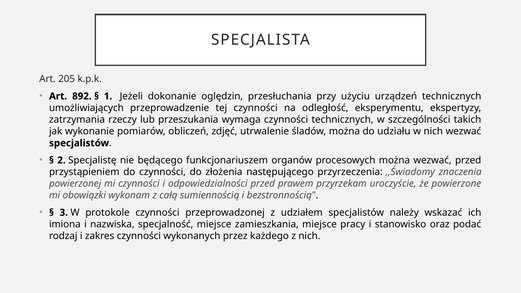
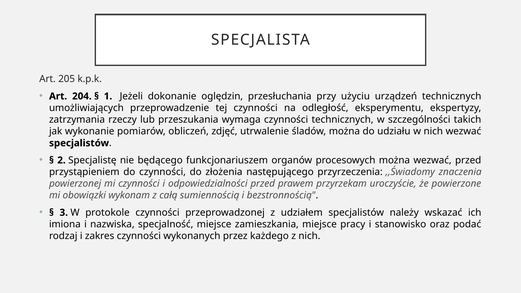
892: 892 -> 204
